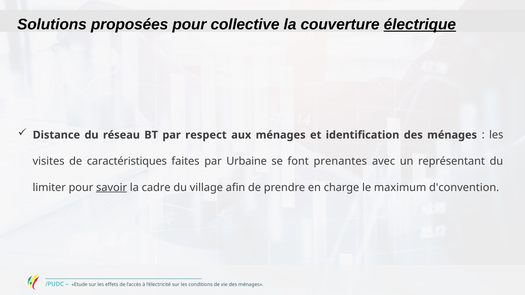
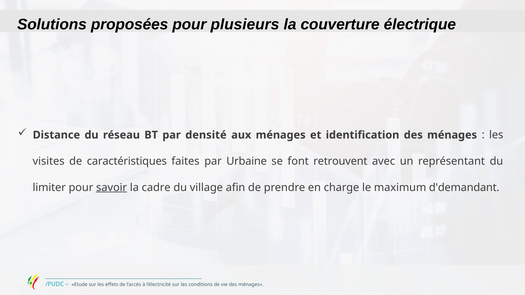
collective: collective -> plusieurs
électrique underline: present -> none
respect: respect -> densité
prenantes: prenantes -> retrouvent
d'convention: d'convention -> d'demandant
